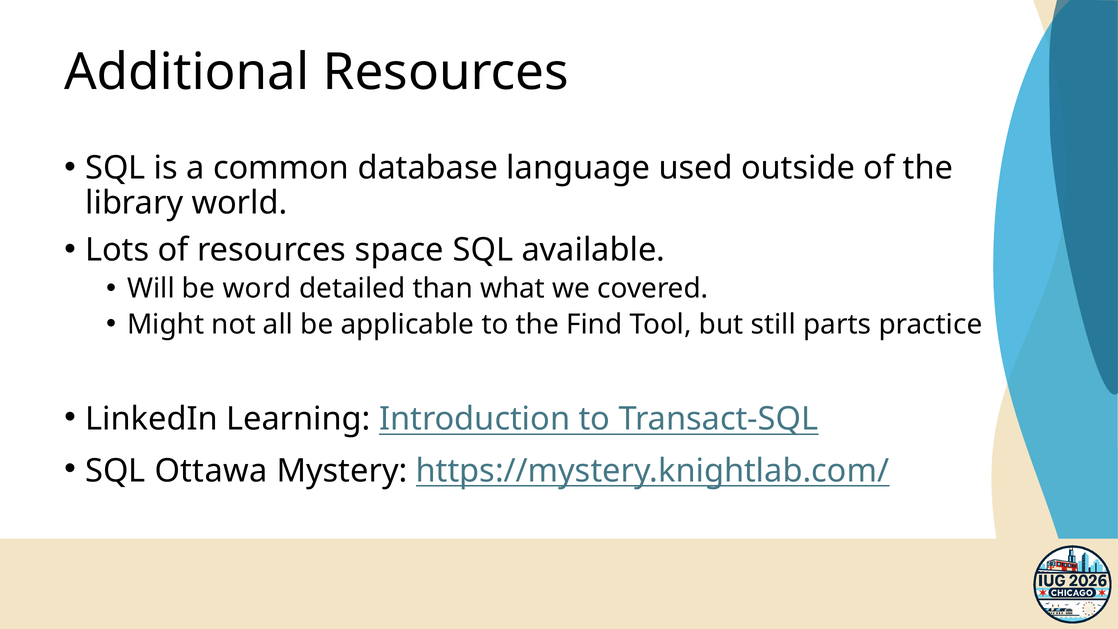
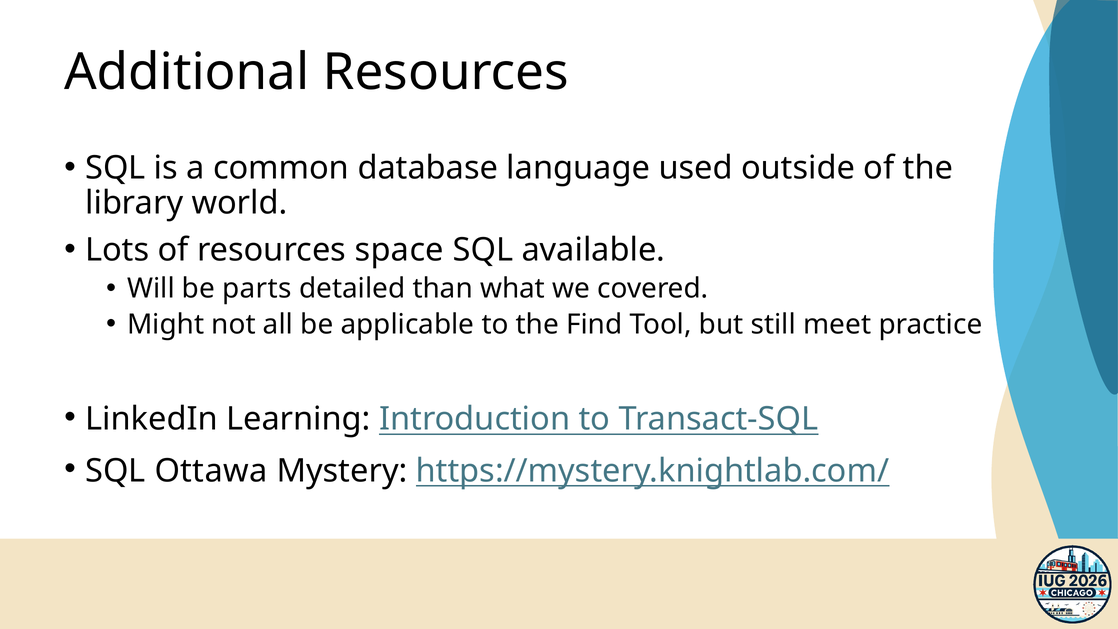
word: word -> parts
parts: parts -> meet
